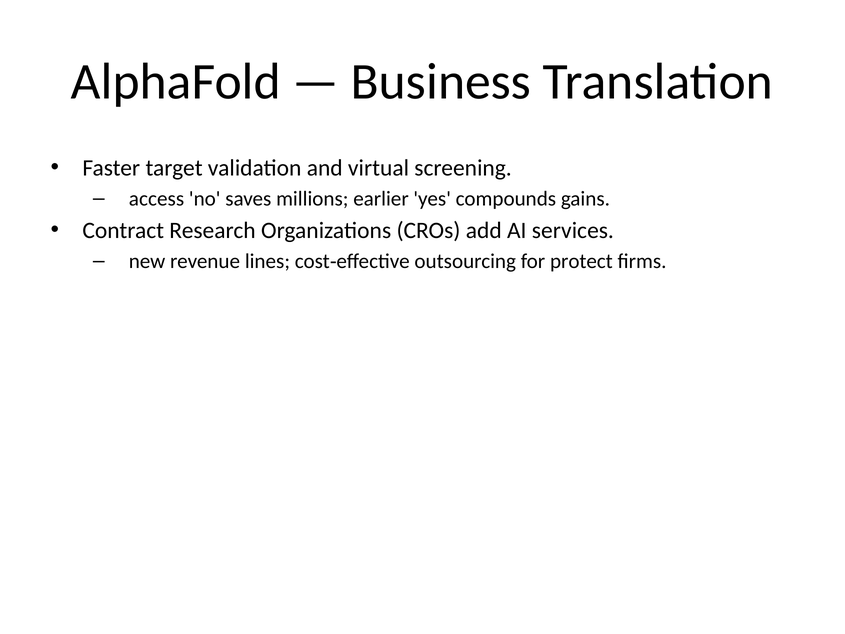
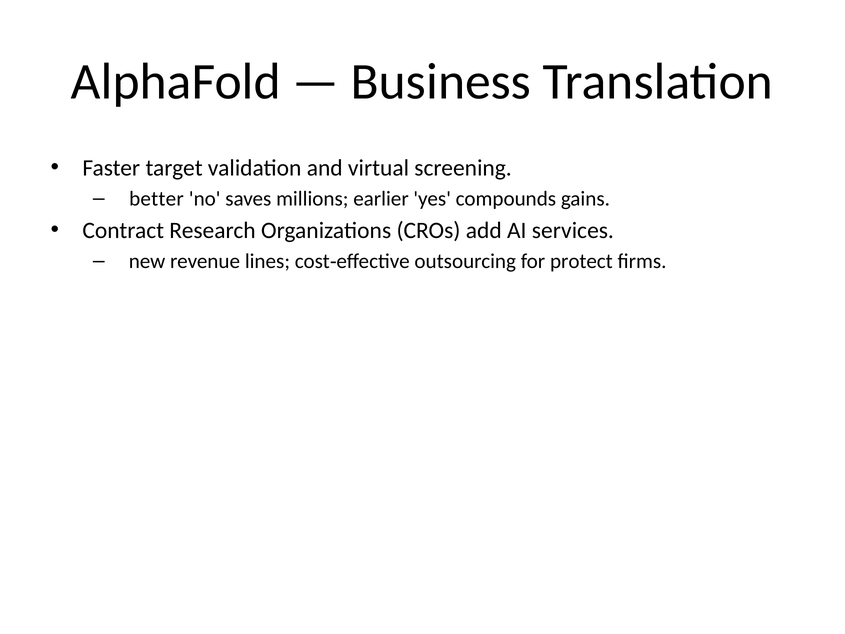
access: access -> better
